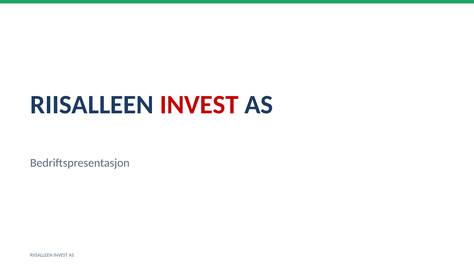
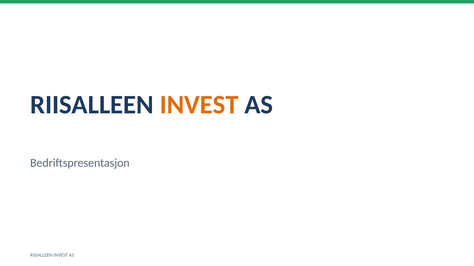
INVEST at (199, 105) colour: red -> orange
